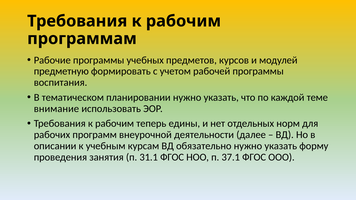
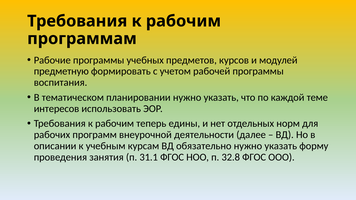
внимание: внимание -> интересов
37.1: 37.1 -> 32.8
